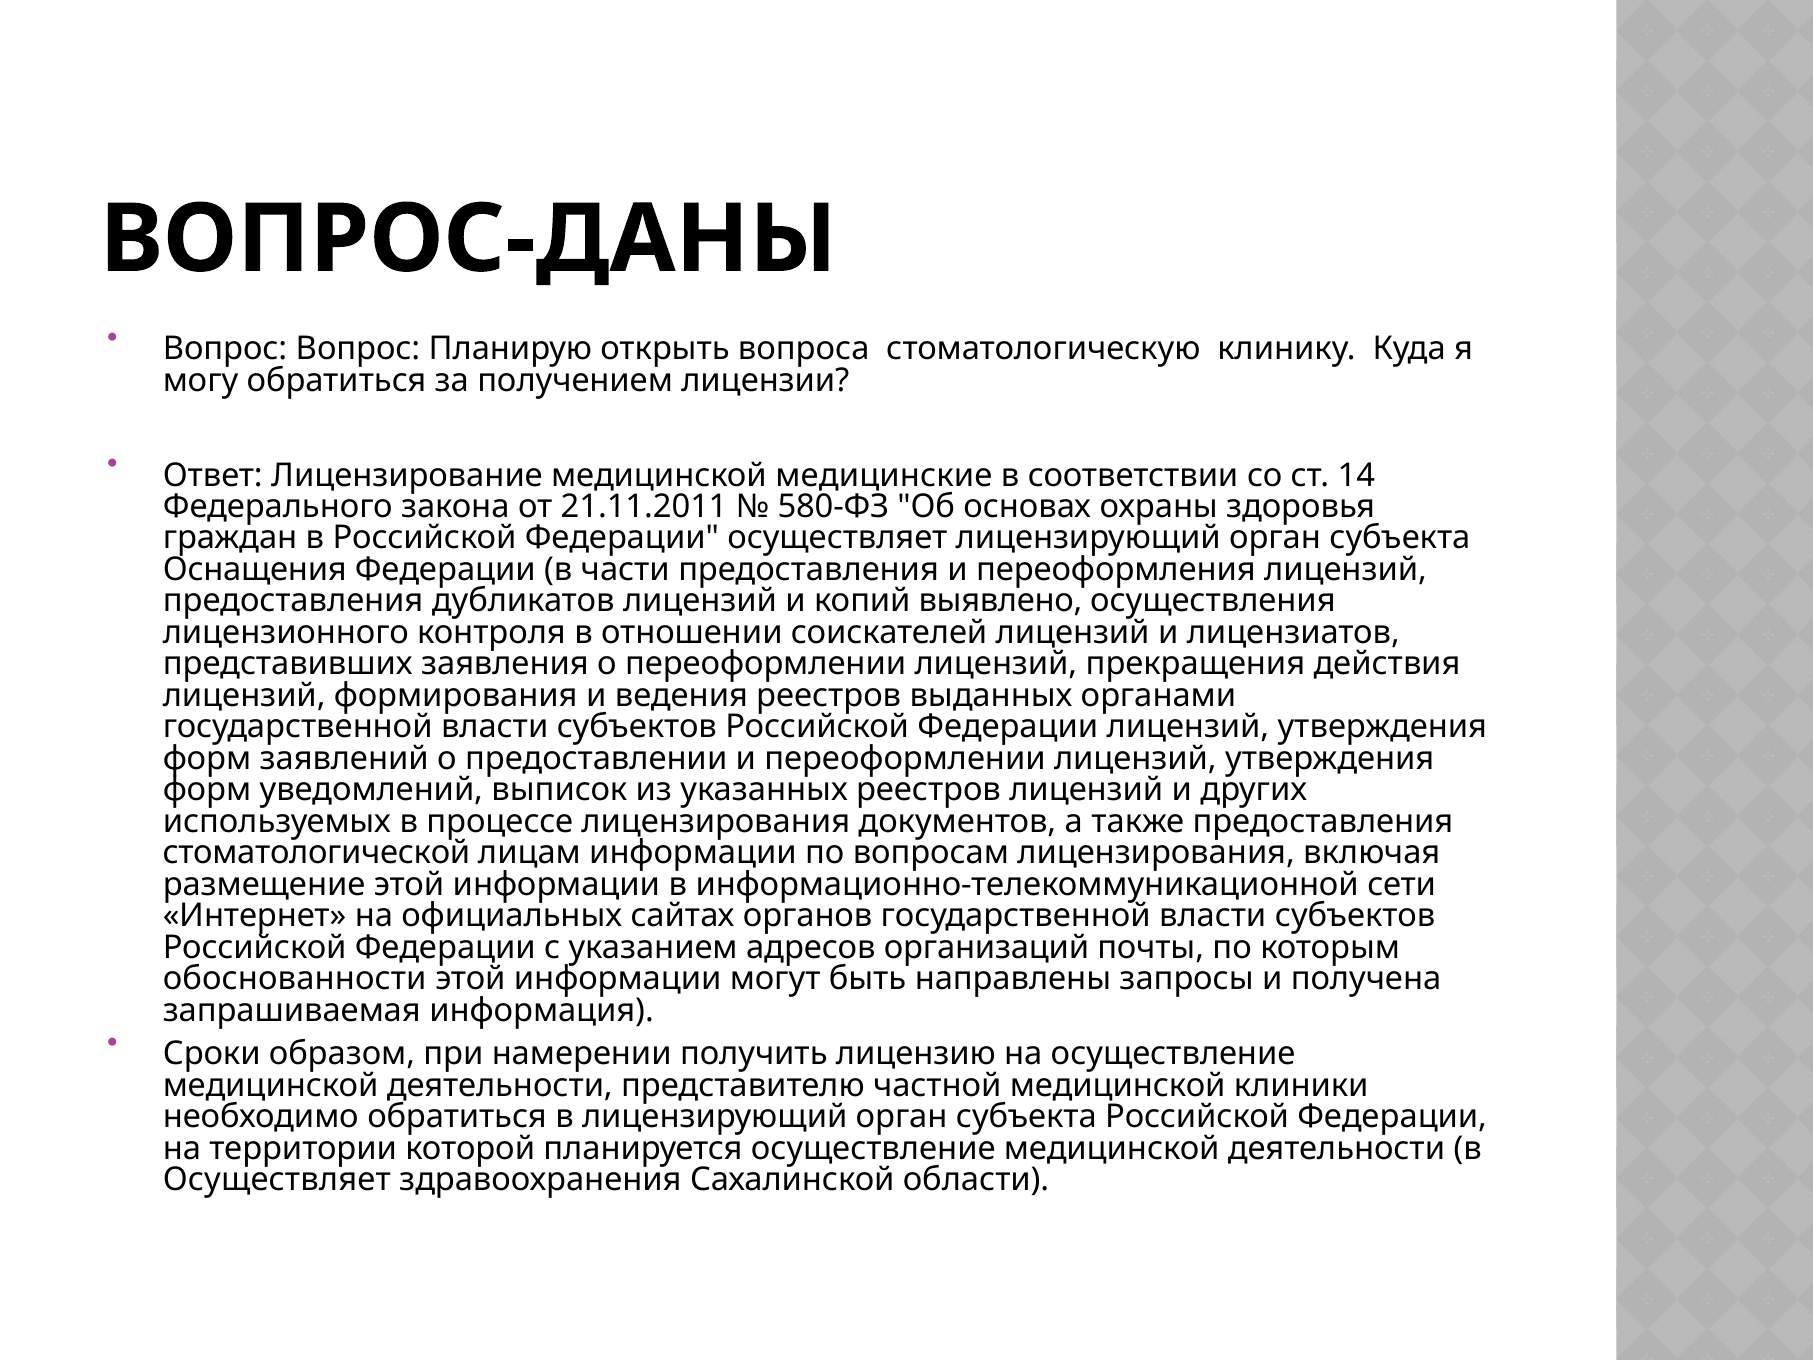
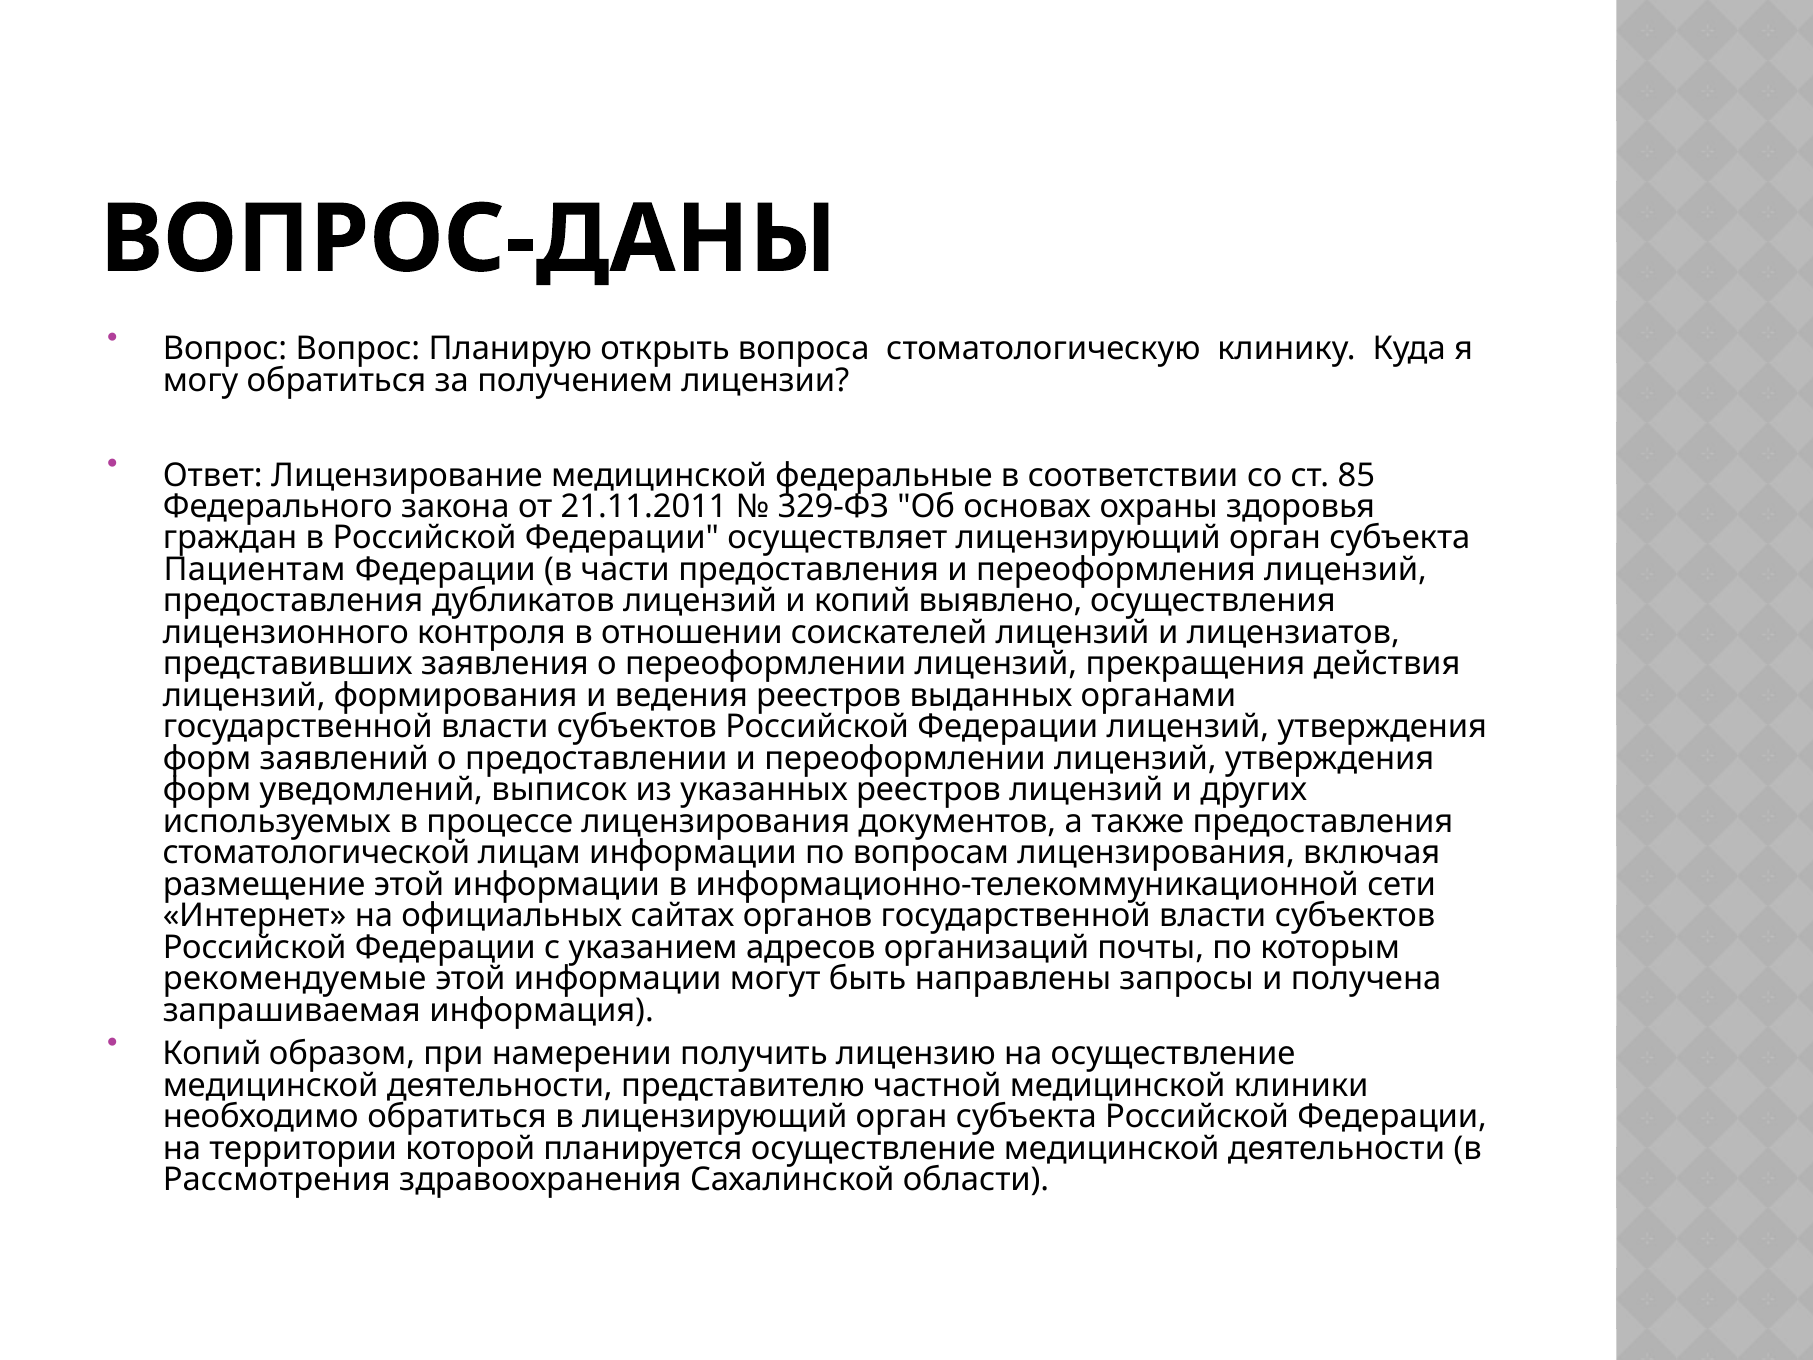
медицинские: медицинские -> федеральные
14: 14 -> 85
580-ФЗ: 580-ФЗ -> 329-ФЗ
Оснащения: Оснащения -> Пациентам
обоснованности: обоснованности -> рекомендуемые
Сроки at (212, 1054): Сроки -> Копий
Осуществляет at (277, 1180): Осуществляет -> Рассмотрения
